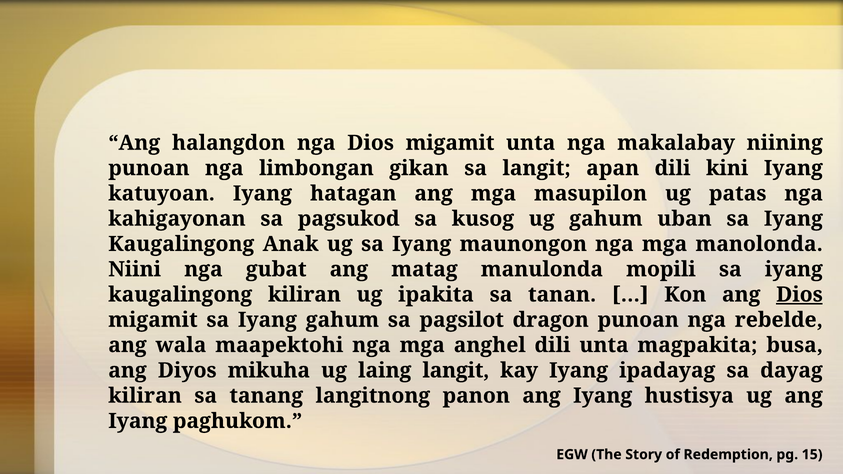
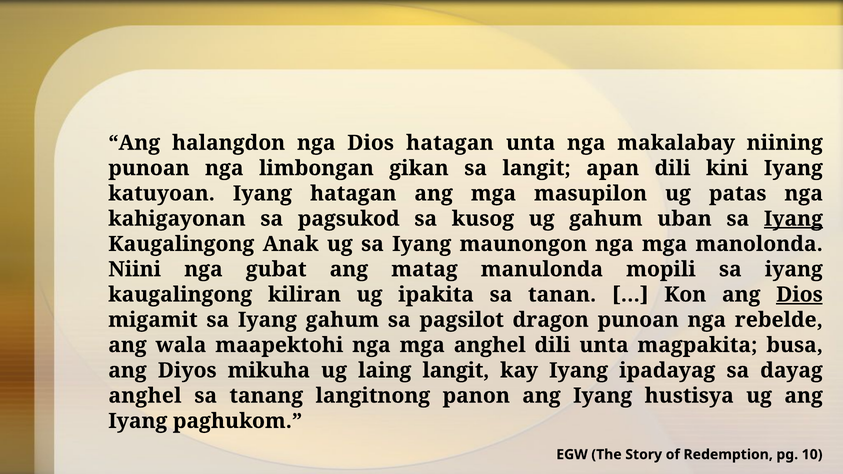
nga Dios migamit: migamit -> hatagan
Iyang at (793, 219) underline: none -> present
kiliran at (145, 396): kiliran -> anghel
15: 15 -> 10
